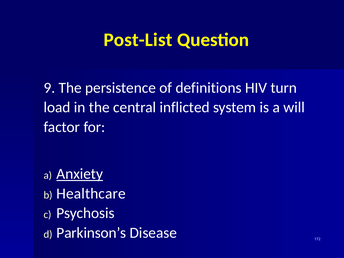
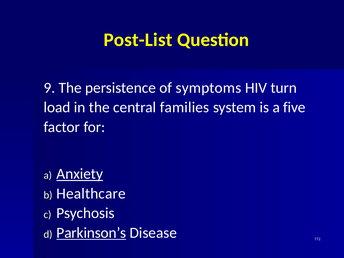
definitions: definitions -> symptoms
inflicted: inflicted -> families
will: will -> five
Parkinson’s underline: none -> present
